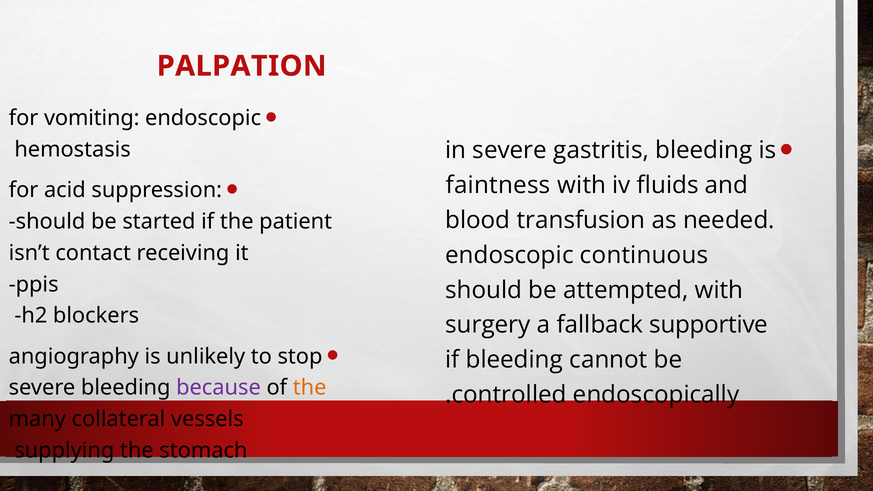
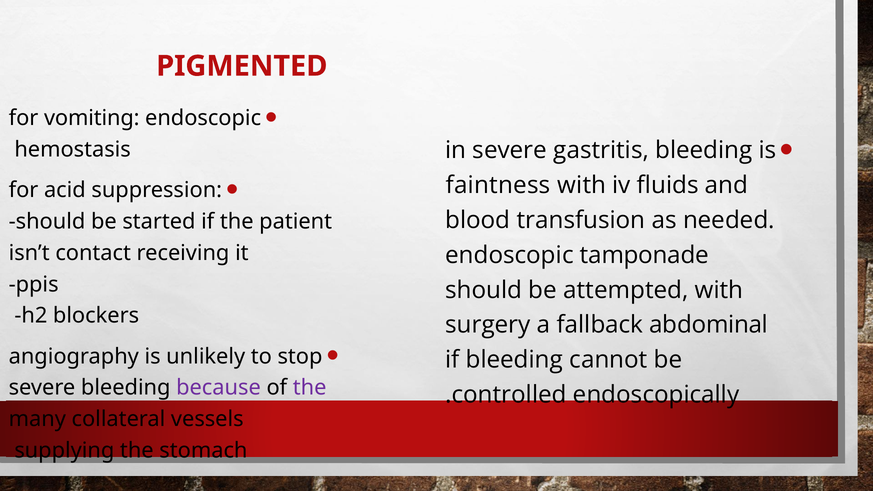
PALPATION: PALPATION -> PIGMENTED
continuous: continuous -> tamponade
supportive: supportive -> abdominal
the at (310, 388) colour: orange -> purple
